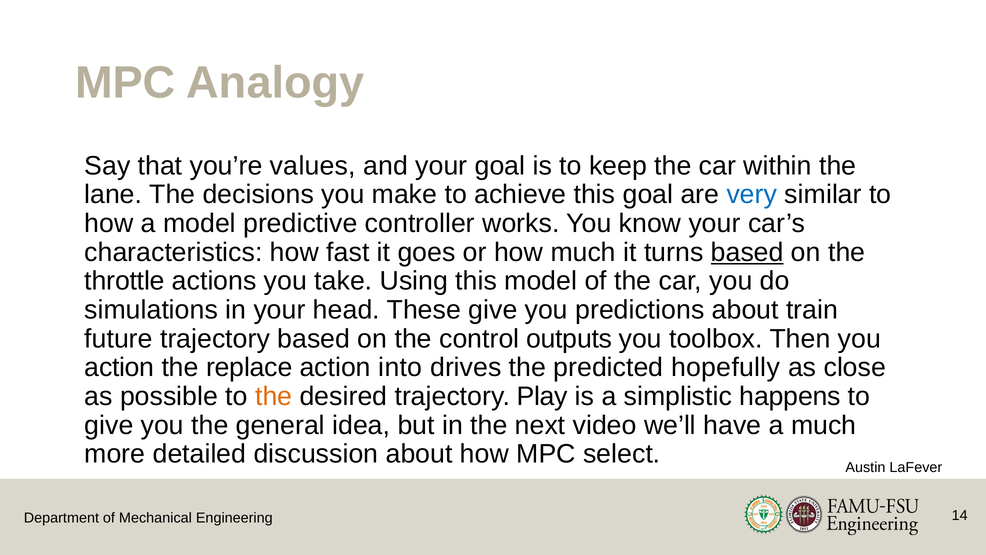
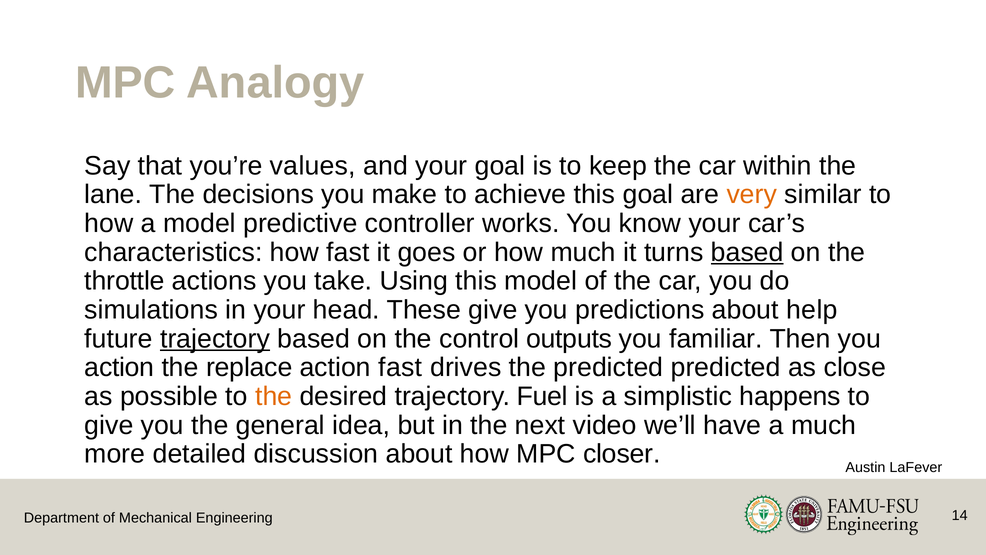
very colour: blue -> orange
train: train -> help
trajectory at (215, 339) underline: none -> present
toolbox: toolbox -> familiar
action into: into -> fast
predicted hopefully: hopefully -> predicted
Play: Play -> Fuel
select: select -> closer
